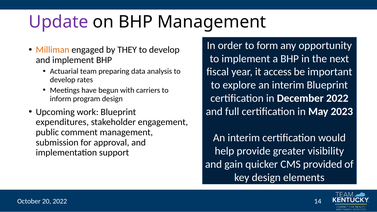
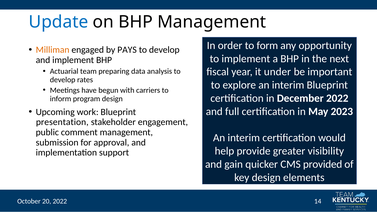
Update colour: purple -> blue
THEY: THEY -> PAYS
access: access -> under
expenditures: expenditures -> presentation
